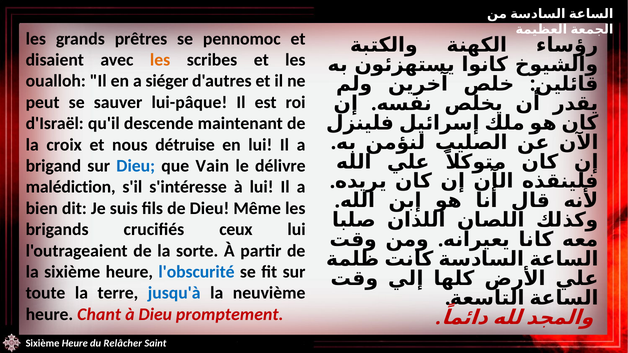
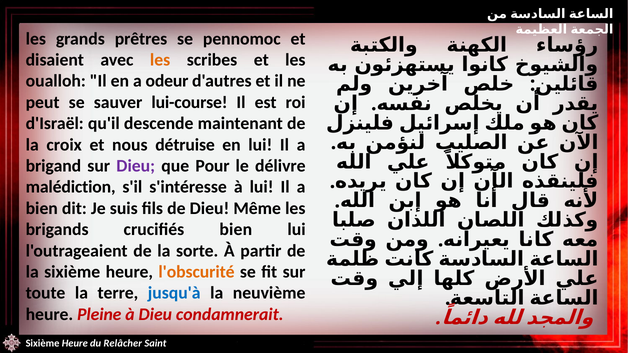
siéger: siéger -> odeur
lui-pâque: lui-pâque -> lui-course
Dieu at (136, 166) colour: blue -> purple
Vain: Vain -> Pour
crucifiés ceux: ceux -> bien
l'obscurité colour: blue -> orange
Chant: Chant -> Pleine
promptement: promptement -> condamnerait
